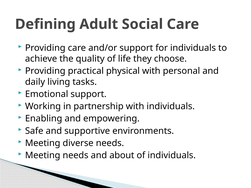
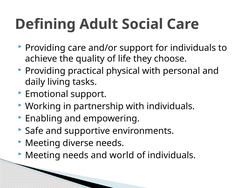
about: about -> world
